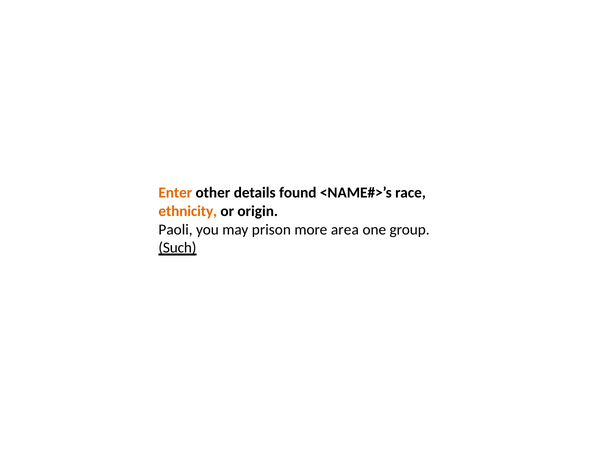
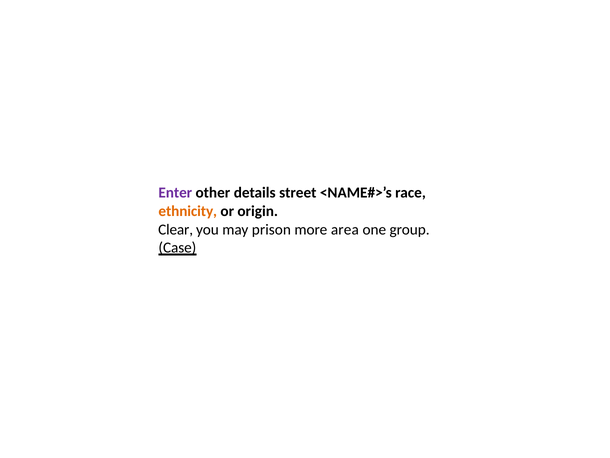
Enter colour: orange -> purple
found: found -> street
Paoli: Paoli -> Clear
Such: Such -> Case
